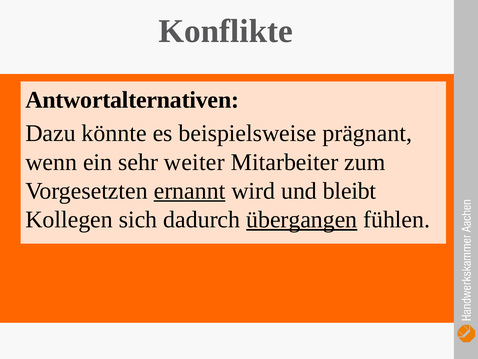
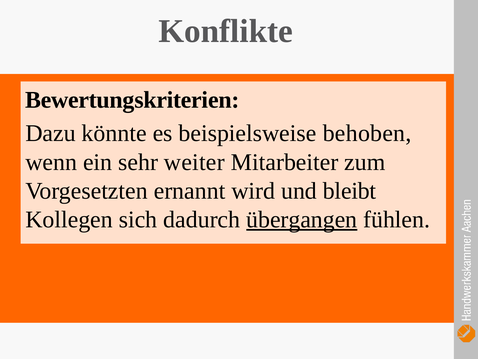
Antwortalternativen: Antwortalternativen -> Bewertungskriterien
prägnant: prägnant -> behoben
ernannt underline: present -> none
